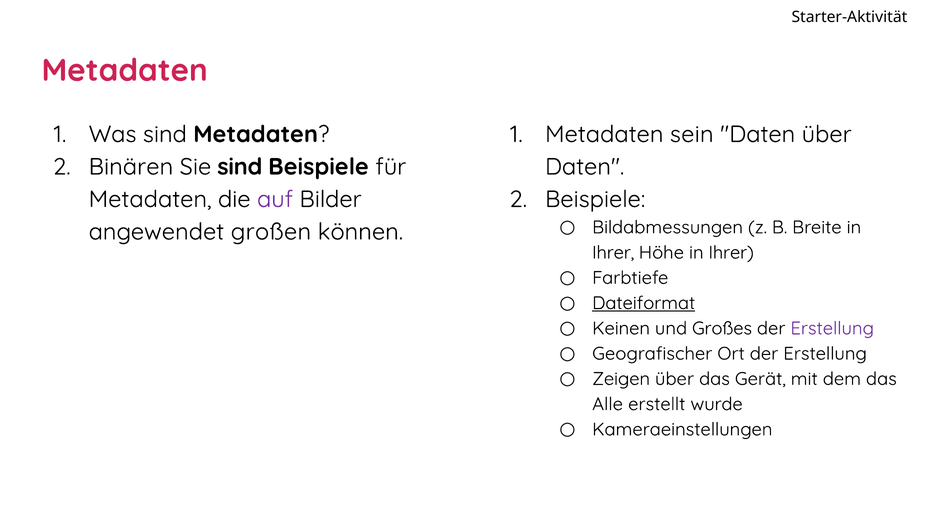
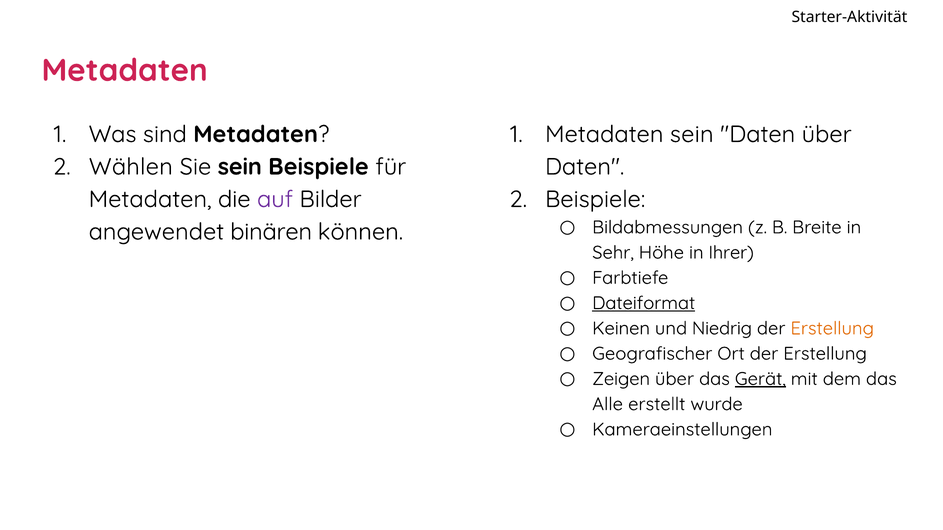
Binären: Binären -> Wählen
Sie sind: sind -> sein
großen: großen -> binären
Ihrer at (613, 253): Ihrer -> Sehr
Großes: Großes -> Niedrig
Erstellung at (832, 329) colour: purple -> orange
Gerät underline: none -> present
